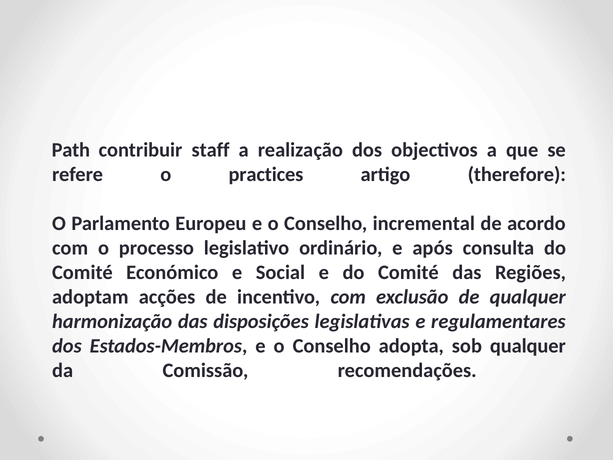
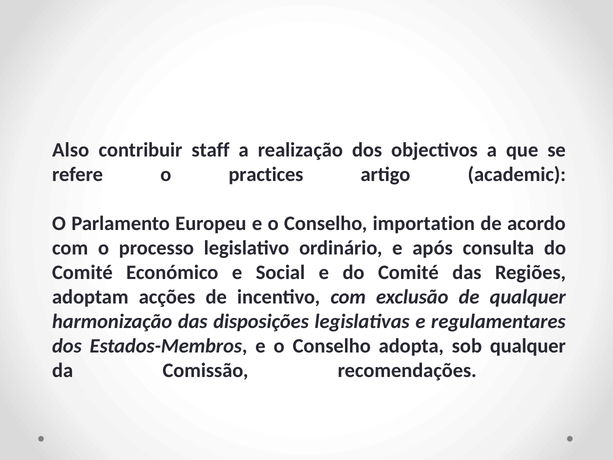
Path: Path -> Also
therefore: therefore -> academic
incremental: incremental -> importation
